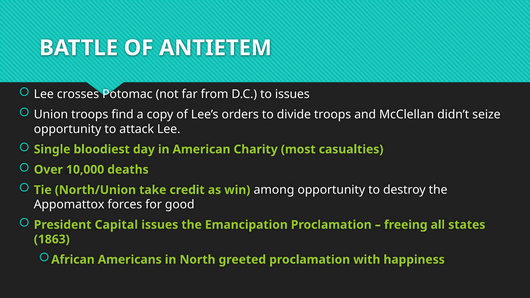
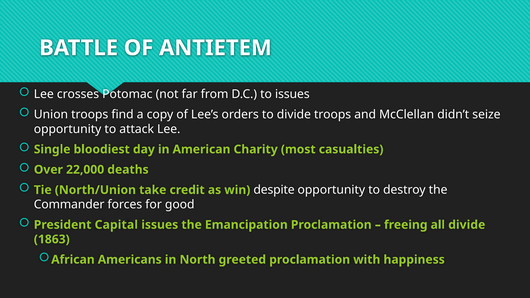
10,000: 10,000 -> 22,000
among: among -> despite
Appomattox: Appomattox -> Commander
all states: states -> divide
